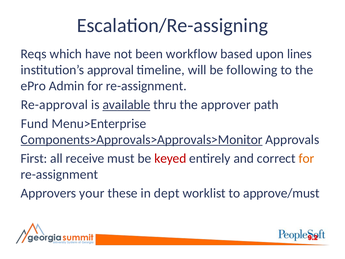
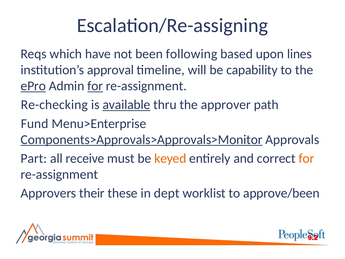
workflow: workflow -> following
following: following -> capability
ePro underline: none -> present
for at (95, 86) underline: none -> present
Re-approval: Re-approval -> Re-checking
First: First -> Part
keyed colour: red -> orange
your: your -> their
approve/must: approve/must -> approve/been
